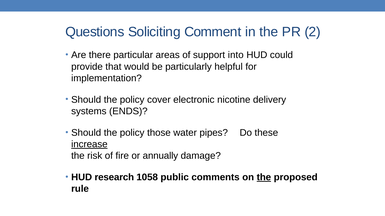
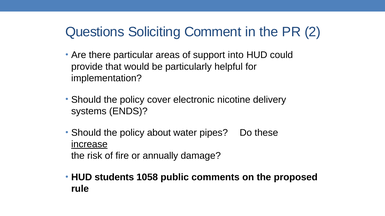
those: those -> about
research: research -> students
the at (264, 178) underline: present -> none
